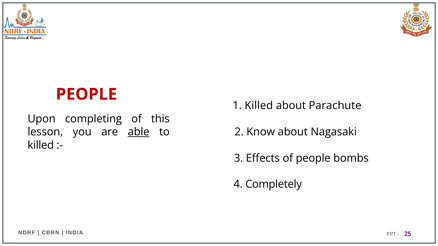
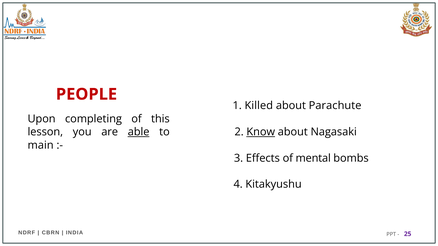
Know underline: none -> present
killed at (41, 145): killed -> main
of people: people -> mental
Completely: Completely -> Kitakyushu
